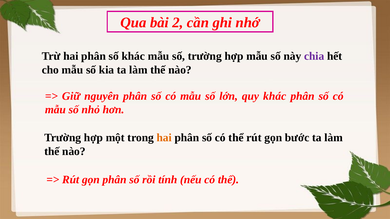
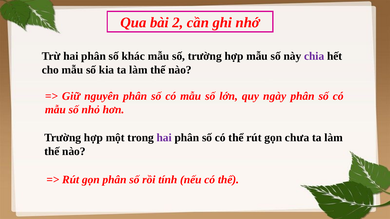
quy khác: khác -> ngày
hai at (164, 138) colour: orange -> purple
bước: bước -> chưa
